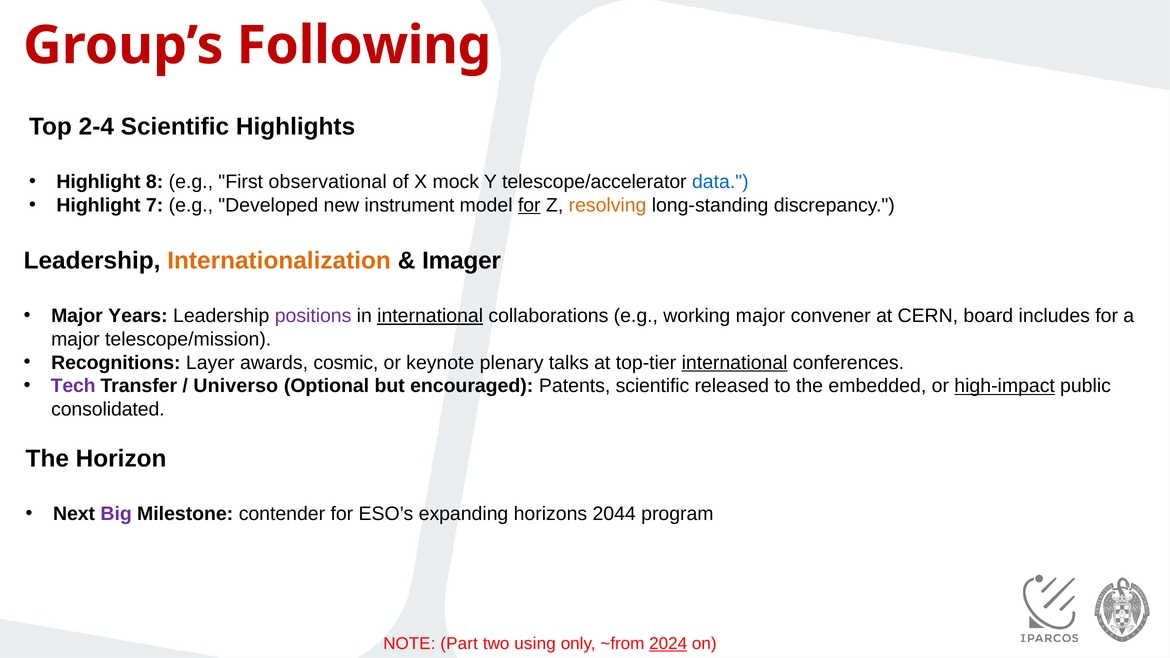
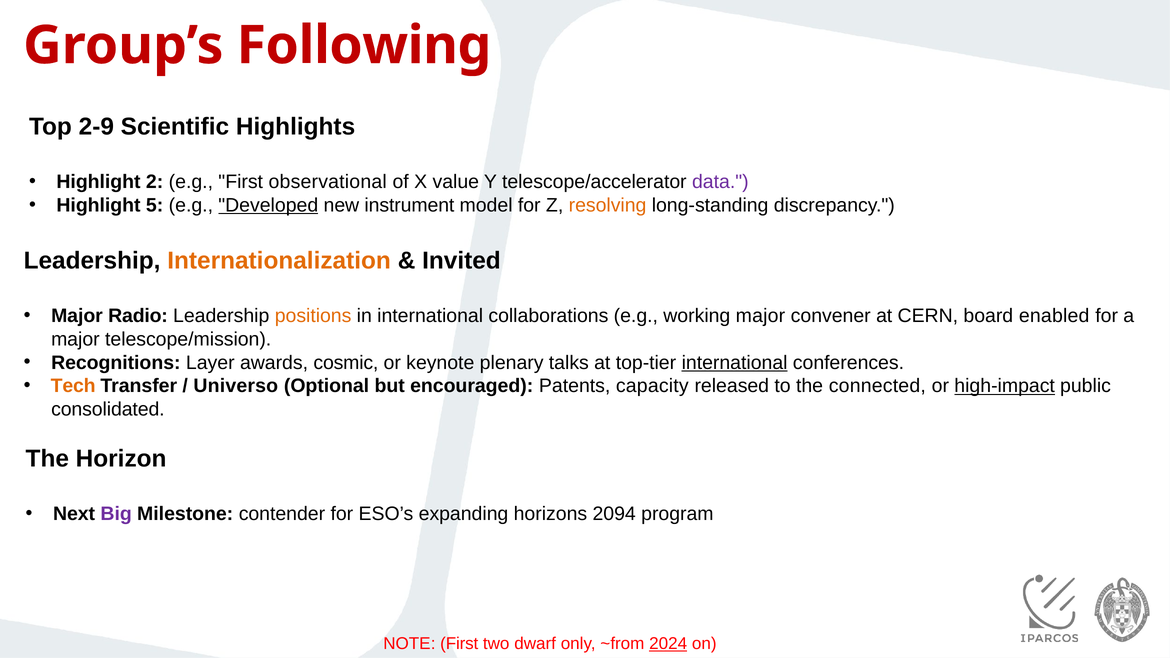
2-4: 2-4 -> 2-9
8: 8 -> 2
mock: mock -> value
data colour: blue -> purple
7: 7 -> 5
Developed underline: none -> present
for at (529, 205) underline: present -> none
Imager: Imager -> Invited
Years: Years -> Radio
positions colour: purple -> orange
international at (430, 316) underline: present -> none
includes: includes -> enabled
Tech colour: purple -> orange
Patents scientific: scientific -> capacity
embedded: embedded -> connected
2044: 2044 -> 2094
NOTE Part: Part -> First
using: using -> dwarf
